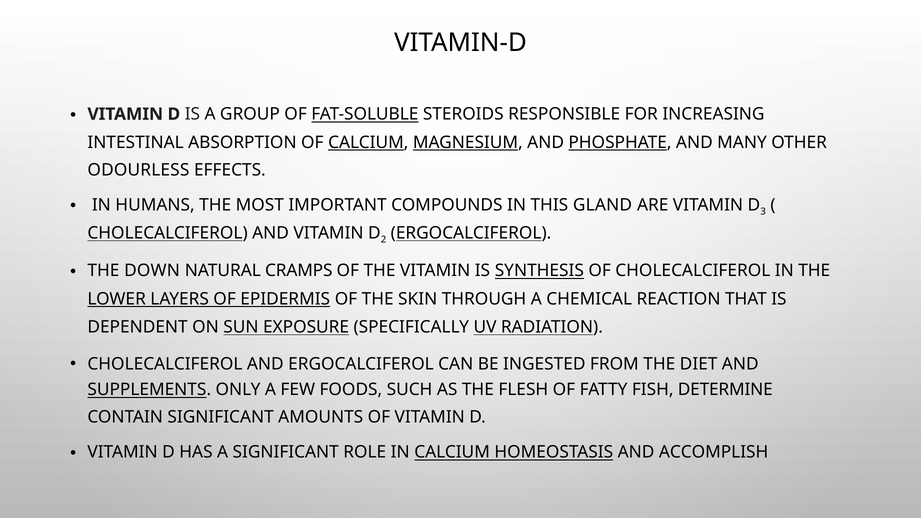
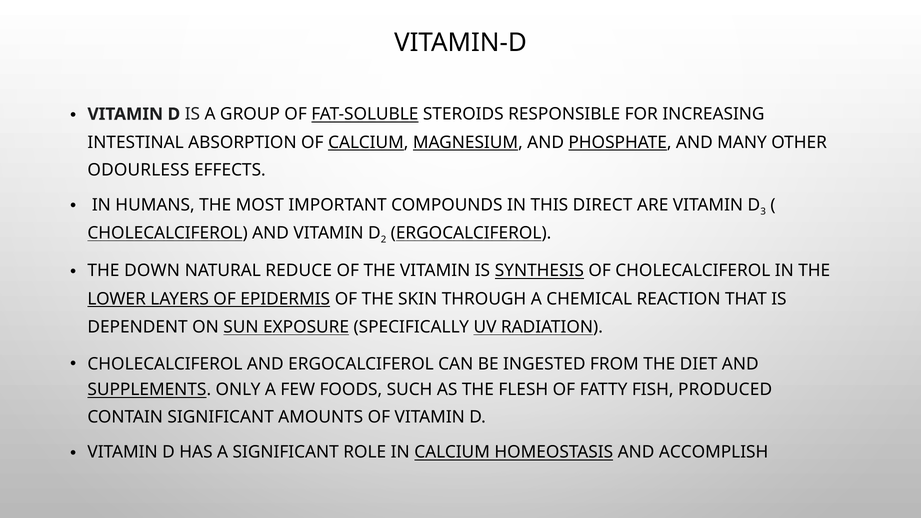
GLAND: GLAND -> DIRECT
CRAMPS: CRAMPS -> REDUCE
DETERMINE: DETERMINE -> PRODUCED
